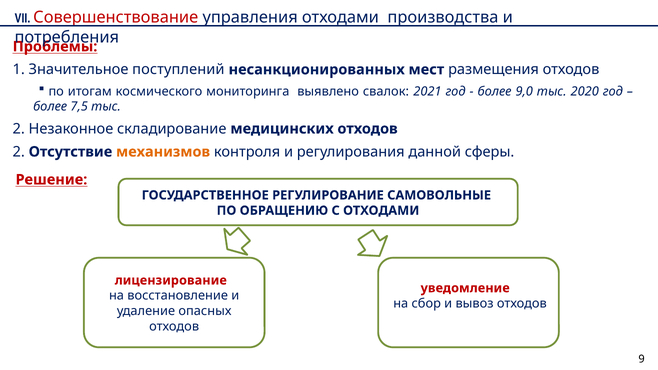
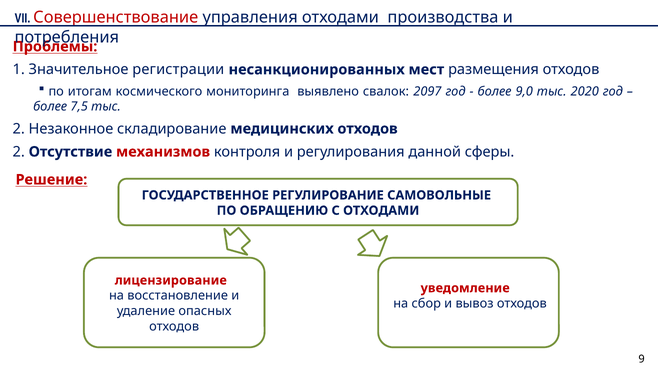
поступлений: поступлений -> регистрации
2021: 2021 -> 2097
механизмов colour: orange -> red
